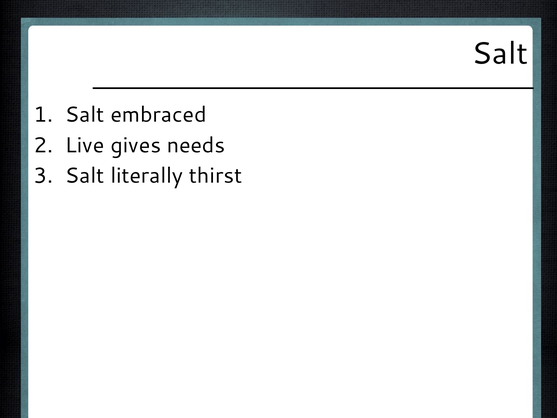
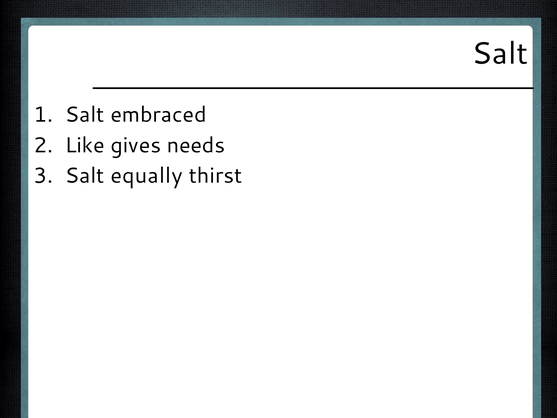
Live: Live -> Like
literally: literally -> equally
